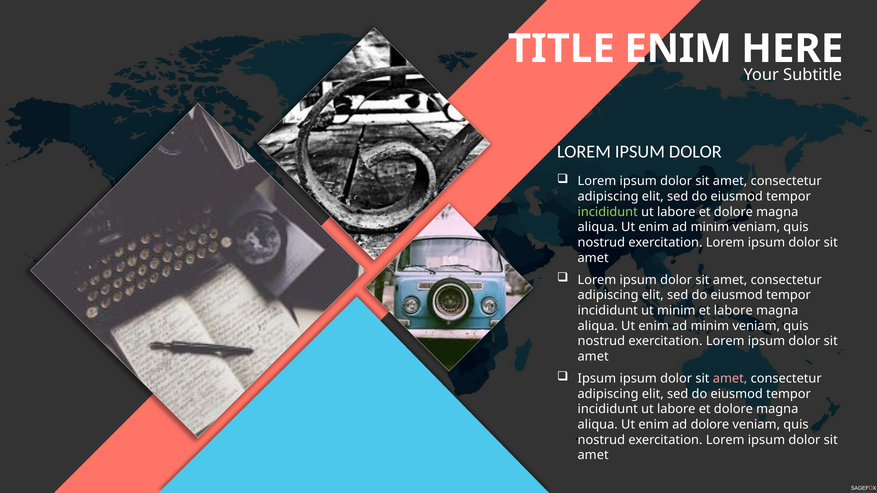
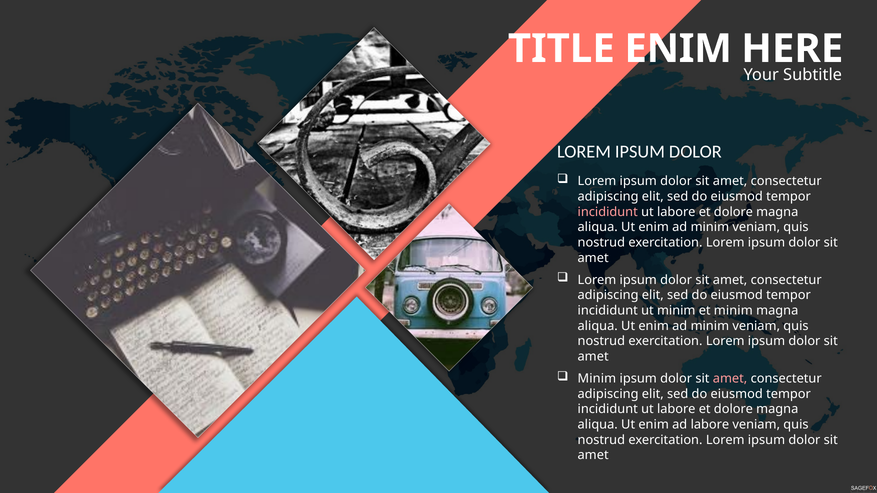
incididunt at (608, 212) colour: light green -> pink
et labore: labore -> minim
Ipsum at (597, 379): Ipsum -> Minim
ad dolore: dolore -> labore
